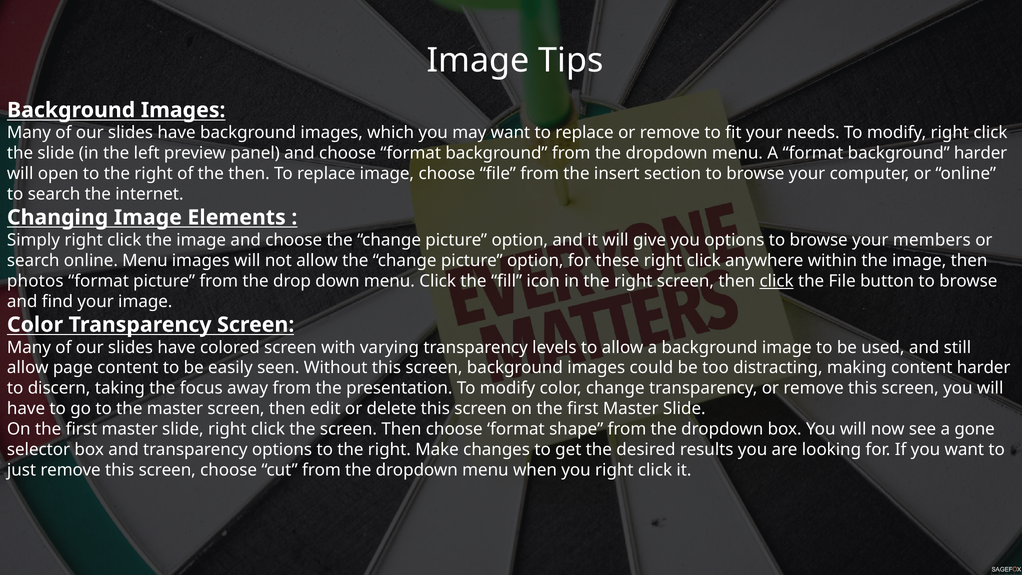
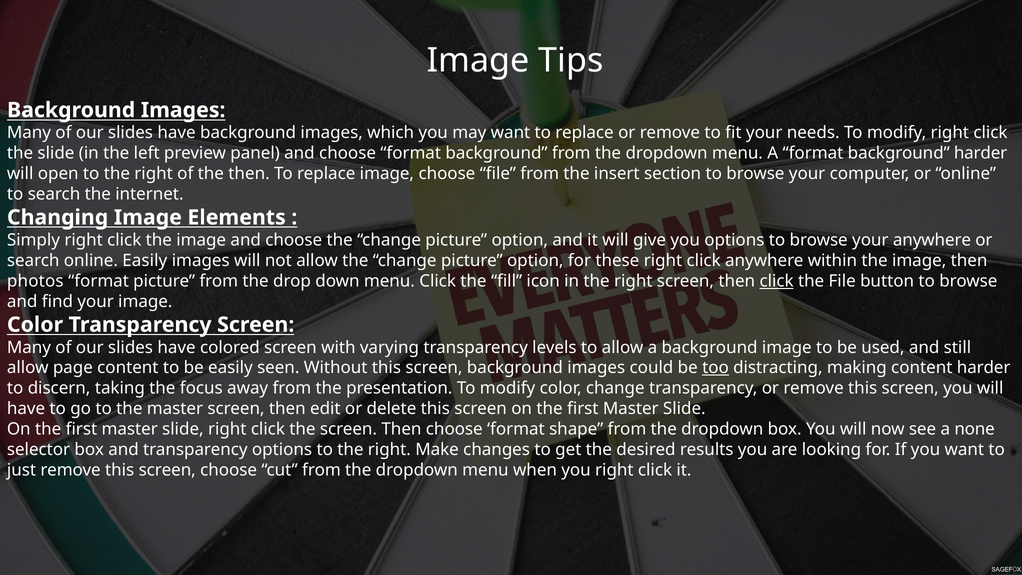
your members: members -> anywhere
online Menu: Menu -> Easily
too underline: none -> present
gone: gone -> none
